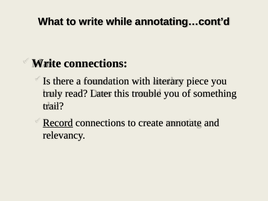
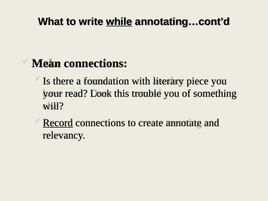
while underline: none -> present
Write at (46, 63): Write -> Mean
truly: truly -> your
Later: Later -> Look
trail: trail -> will
